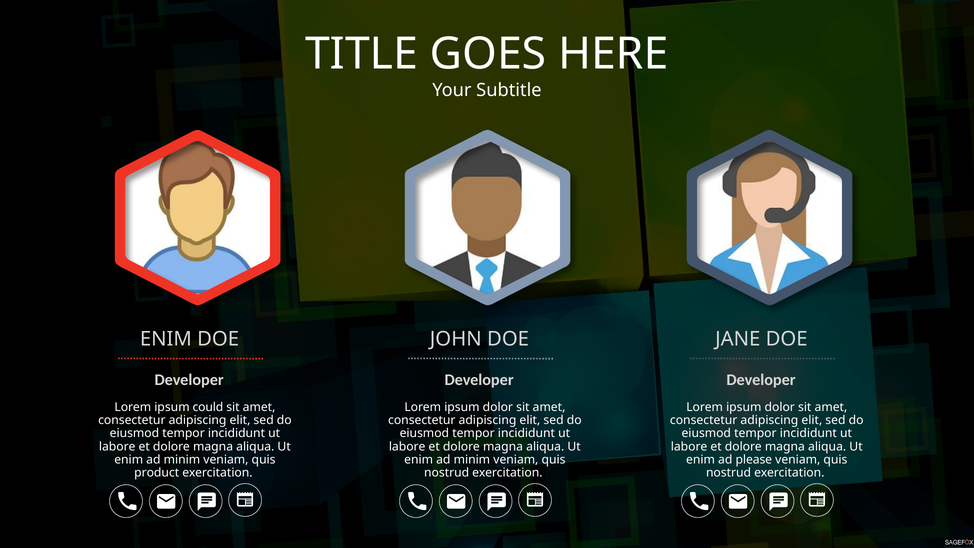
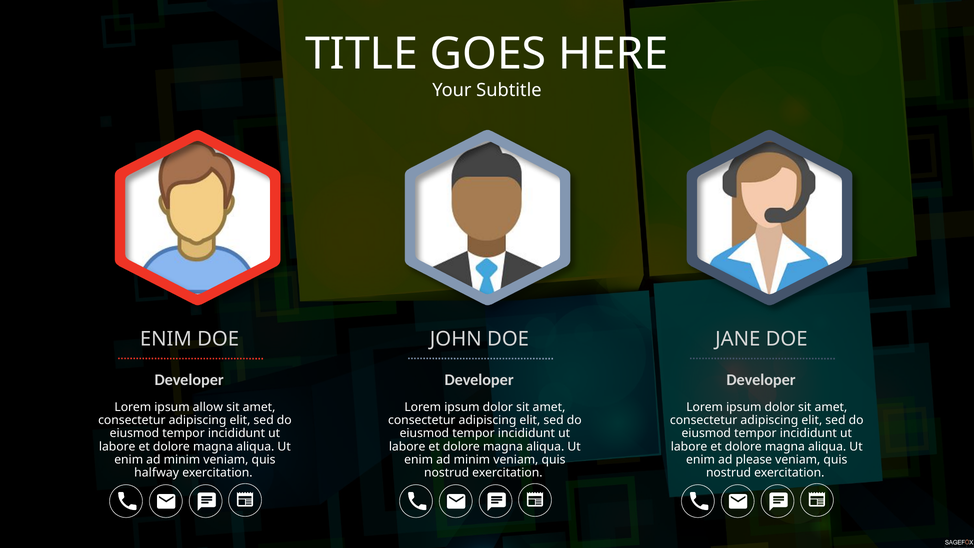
could: could -> allow
product: product -> halfway
